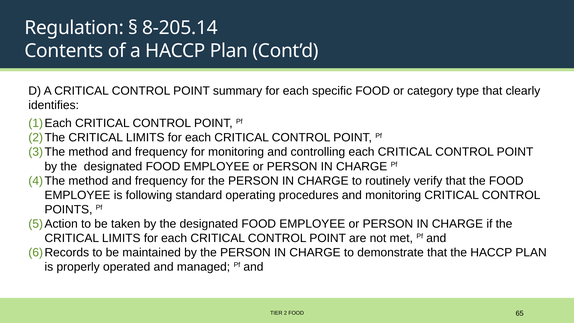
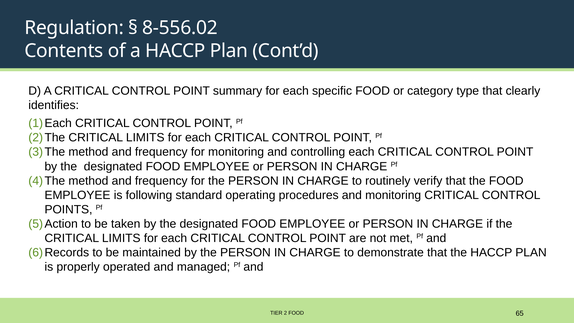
8-205.14: 8-205.14 -> 8-556.02
